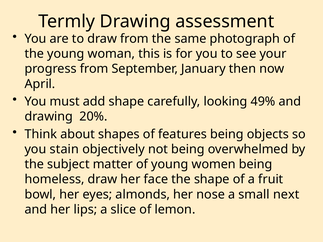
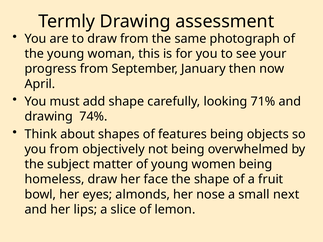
49%: 49% -> 71%
20%: 20% -> 74%
you stain: stain -> from
